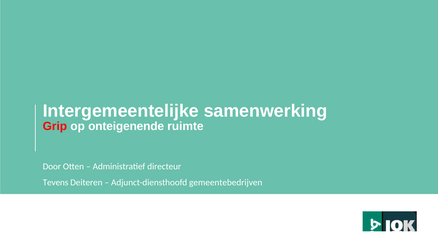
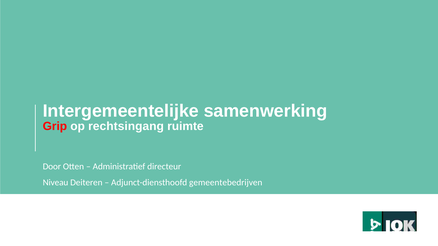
onteigenende: onteigenende -> rechtsingang
Tevens: Tevens -> Niveau
